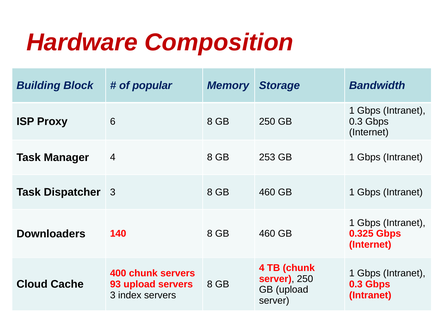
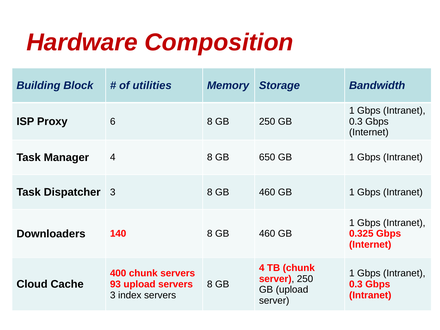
popular: popular -> utilities
253: 253 -> 650
